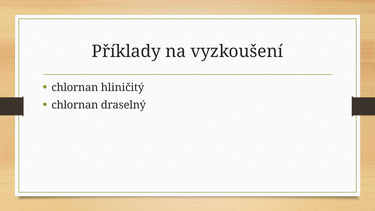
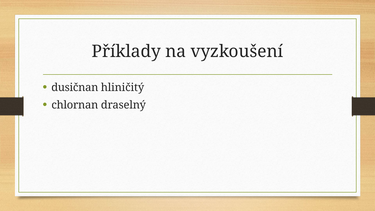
chlornan at (75, 87): chlornan -> dusičnan
